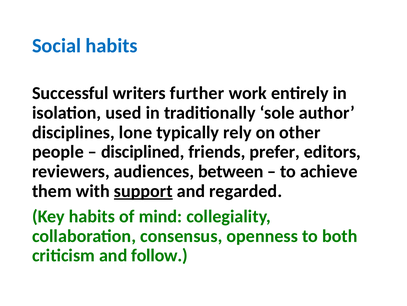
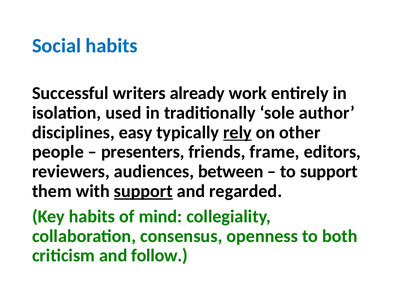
further: further -> already
lone: lone -> easy
rely underline: none -> present
disciplined: disciplined -> presenters
prefer: prefer -> frame
to achieve: achieve -> support
